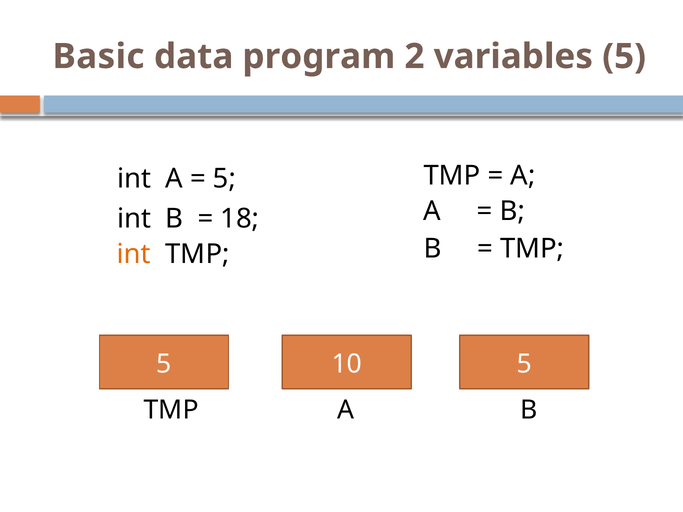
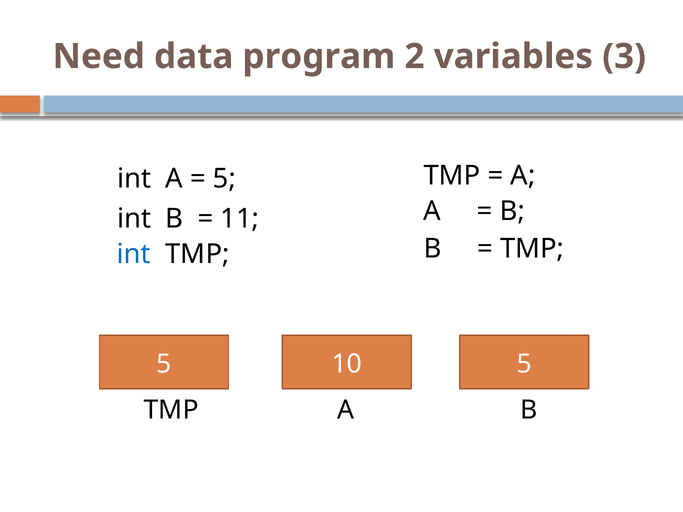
Basic: Basic -> Need
variables 5: 5 -> 3
18: 18 -> 11
int at (134, 254) colour: orange -> blue
